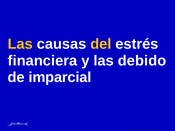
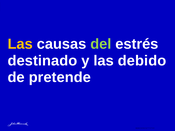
del colour: yellow -> light green
financiera: financiera -> destinado
imparcial: imparcial -> pretende
